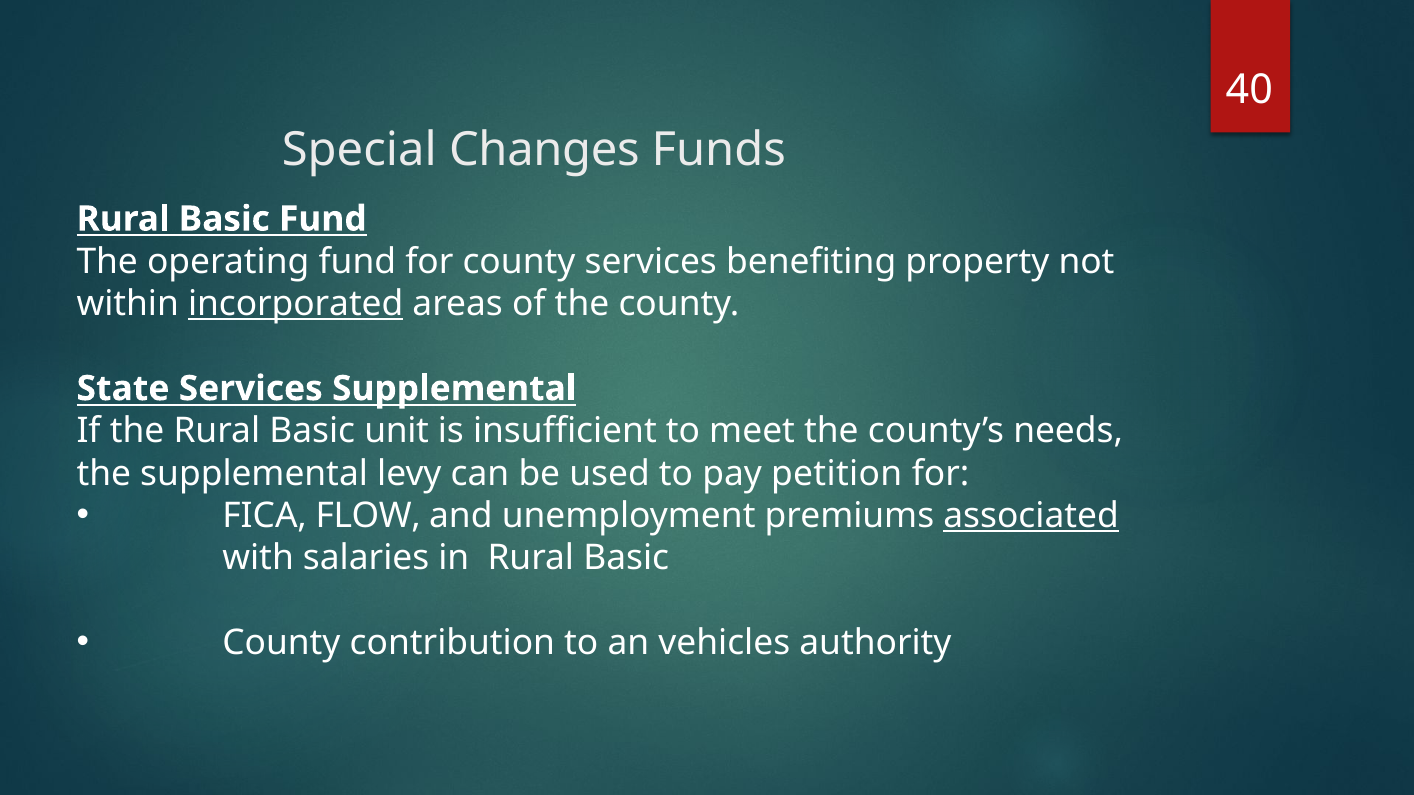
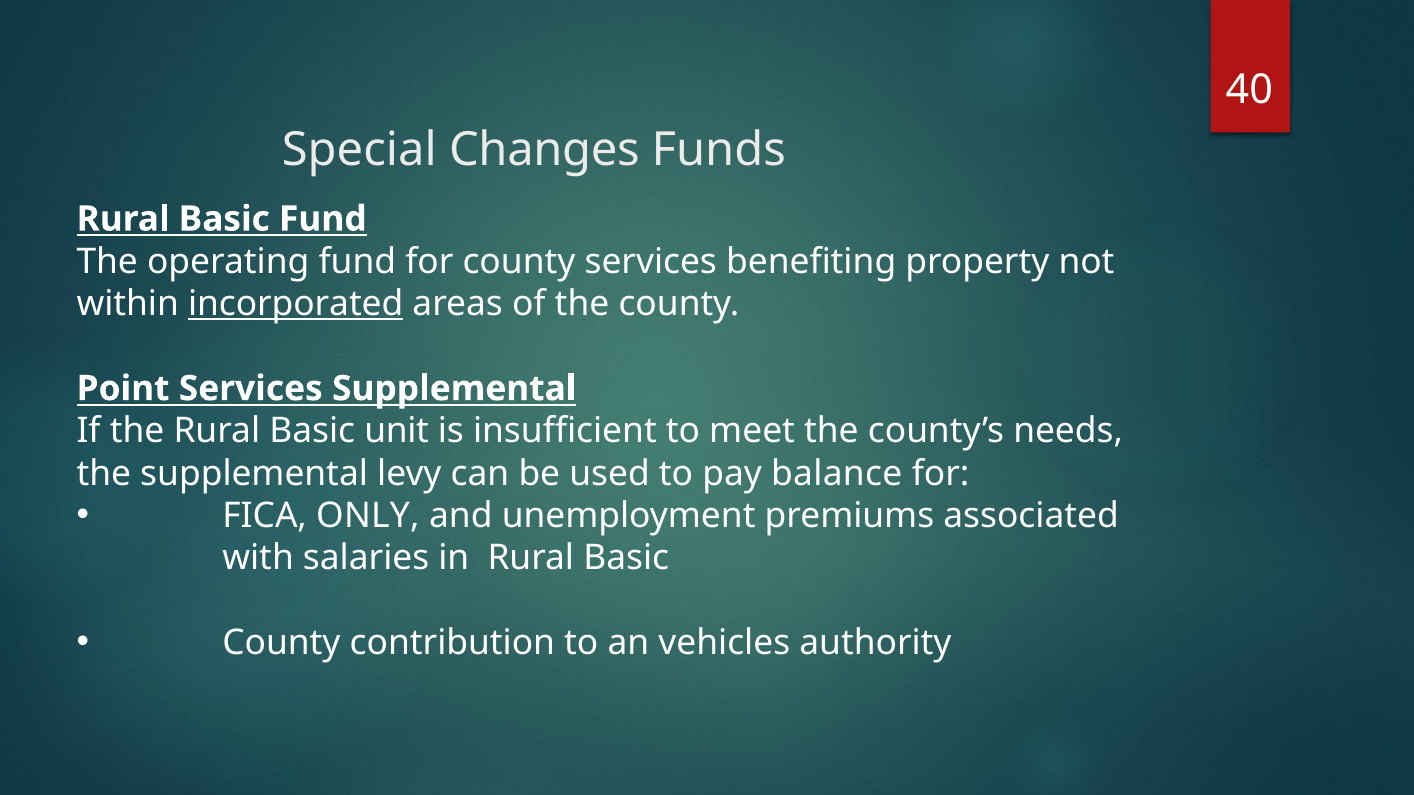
State: State -> Point
petition: petition -> balance
FLOW: FLOW -> ONLY
associated underline: present -> none
